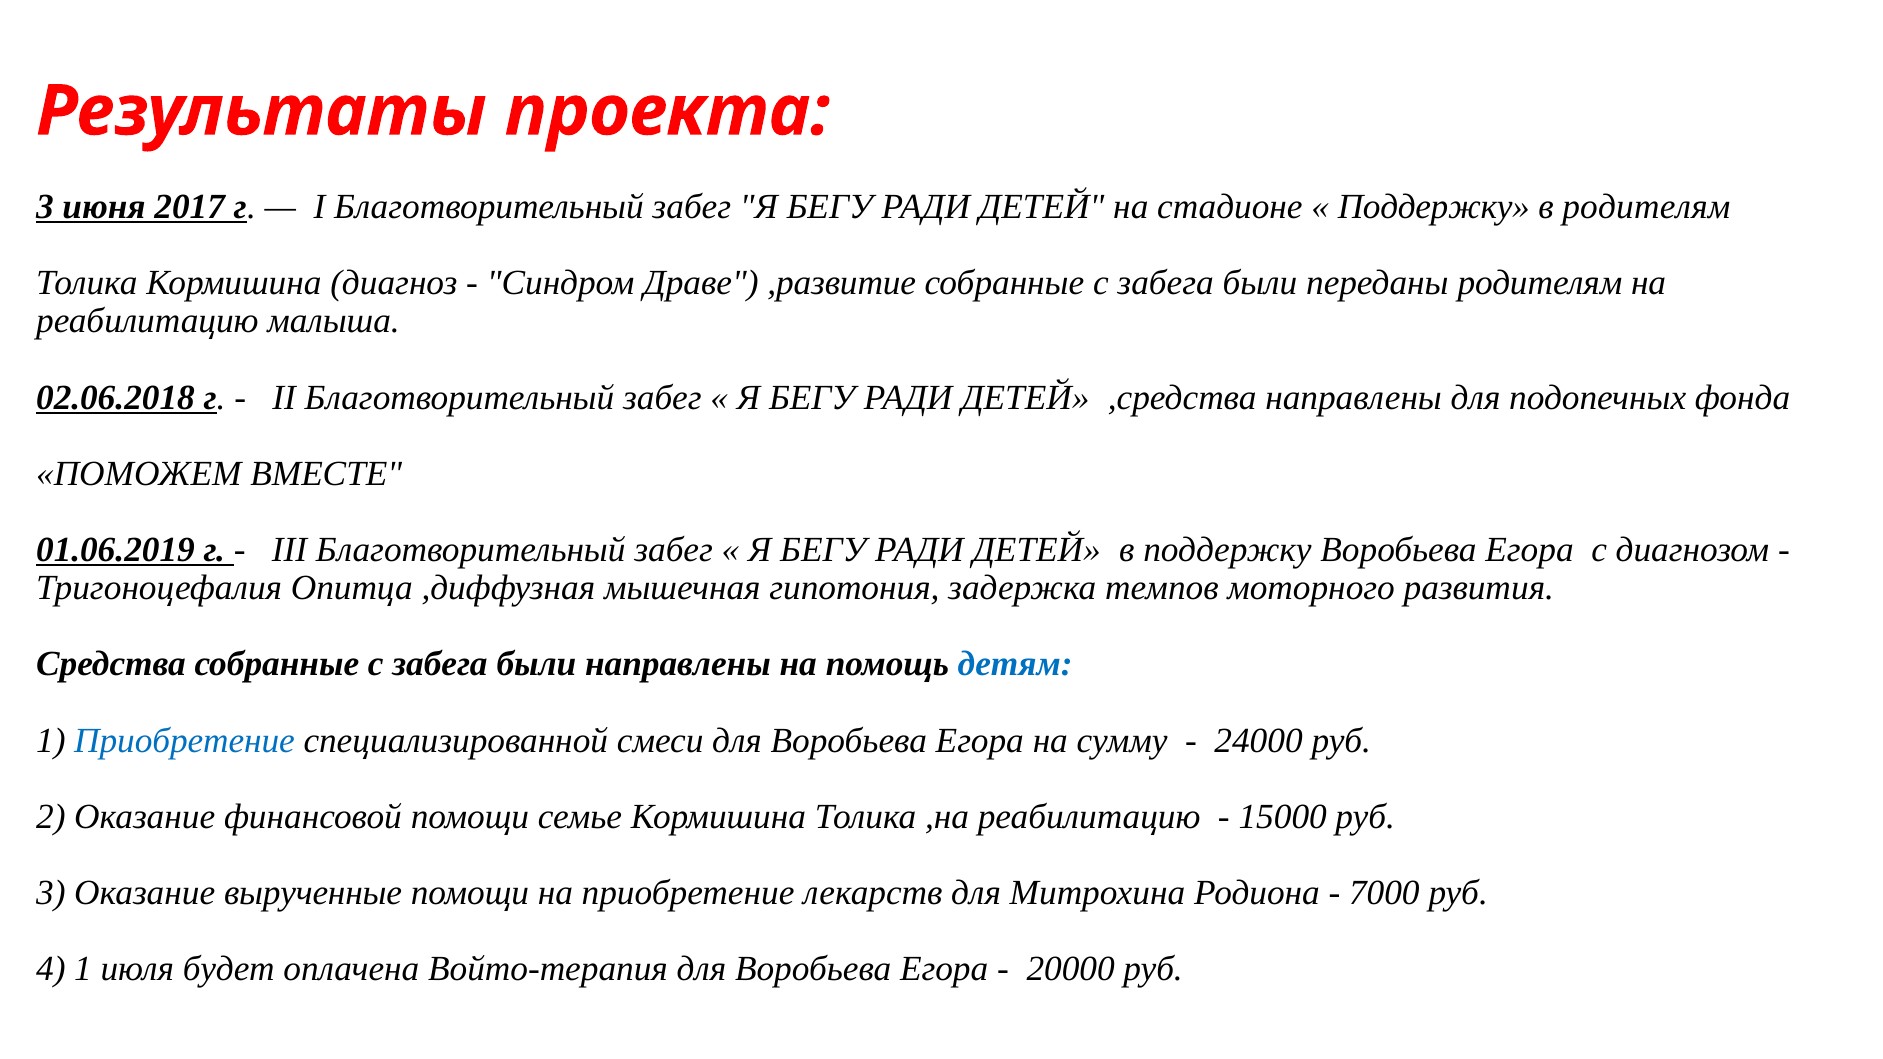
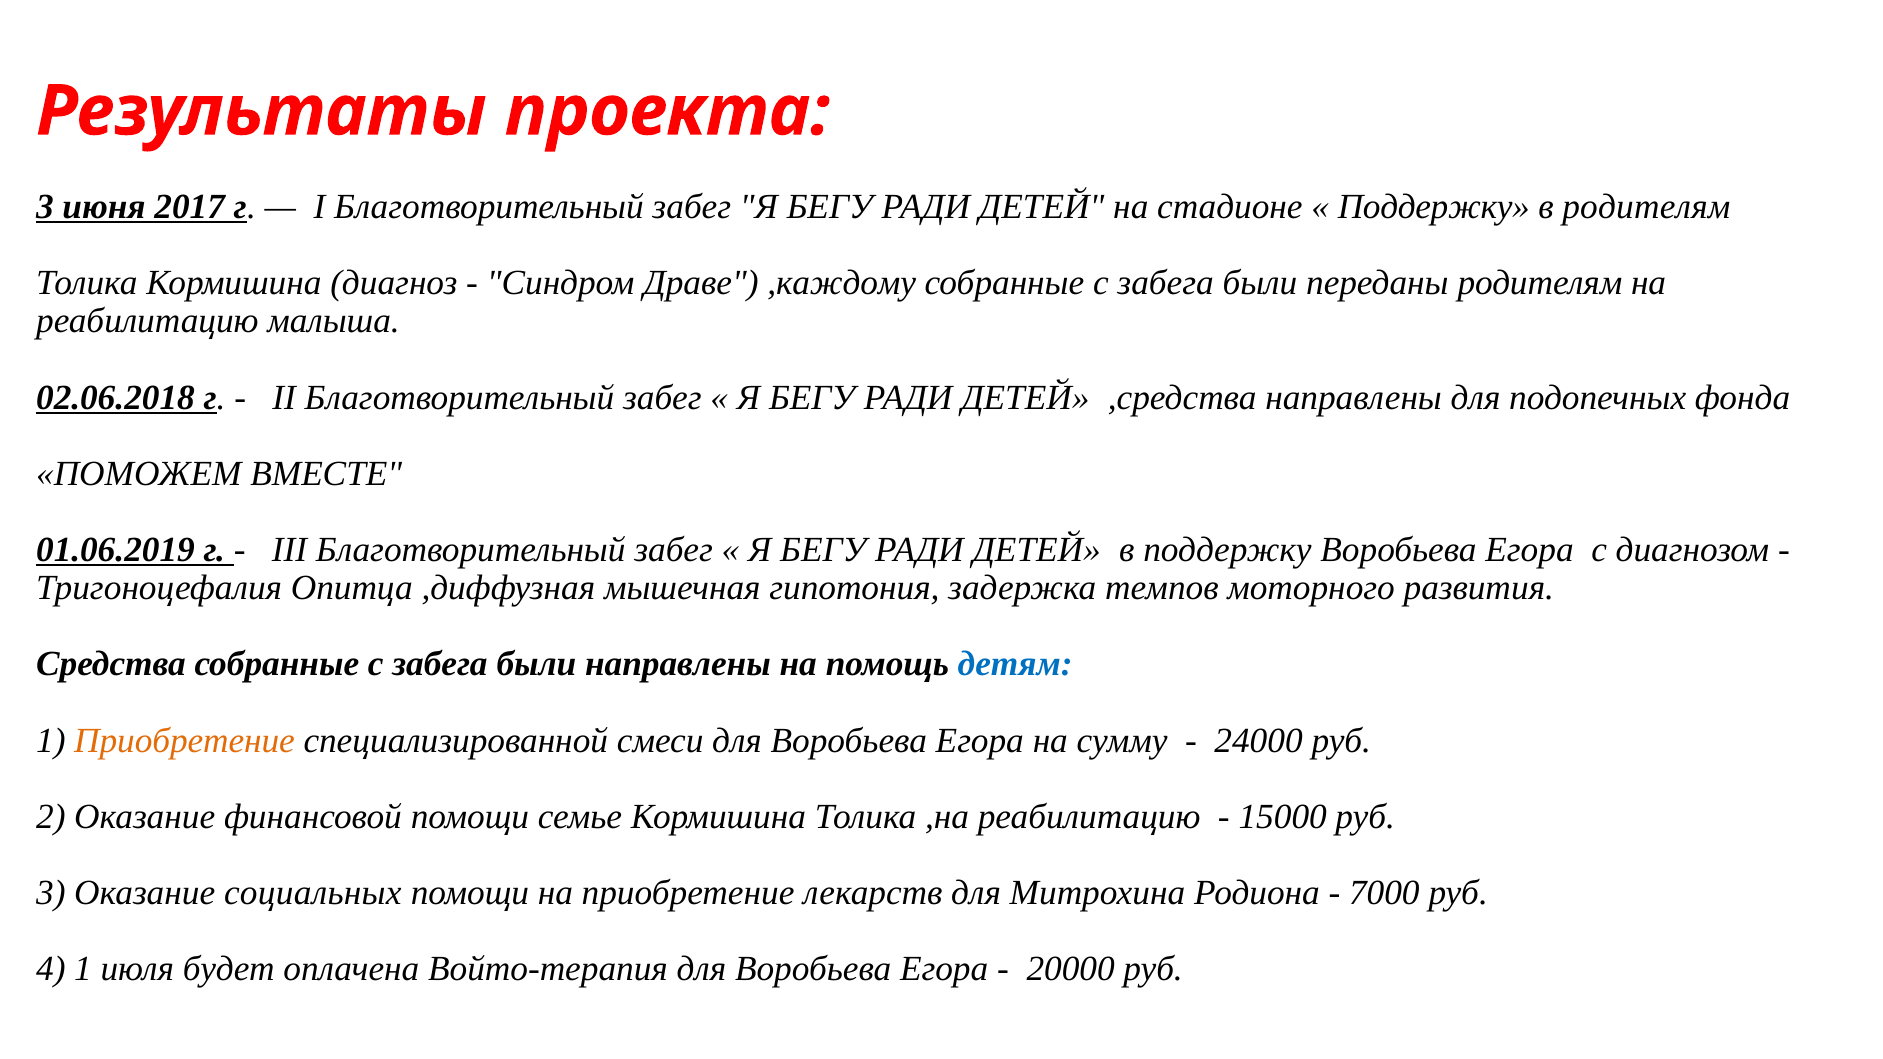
,развитие: ,развитие -> ,каждому
Приобретение at (185, 741) colour: blue -> orange
вырученные: вырученные -> социальных
